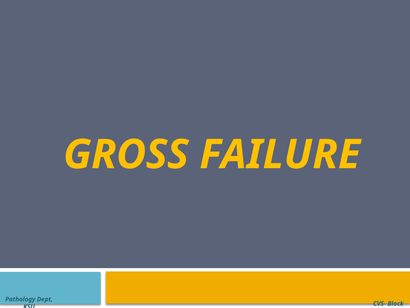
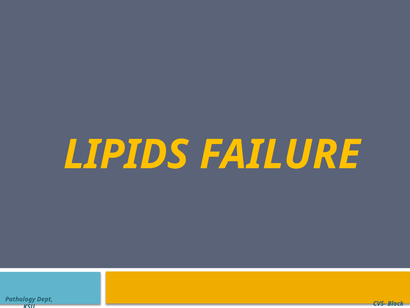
GROSS: GROSS -> LIPIDS
